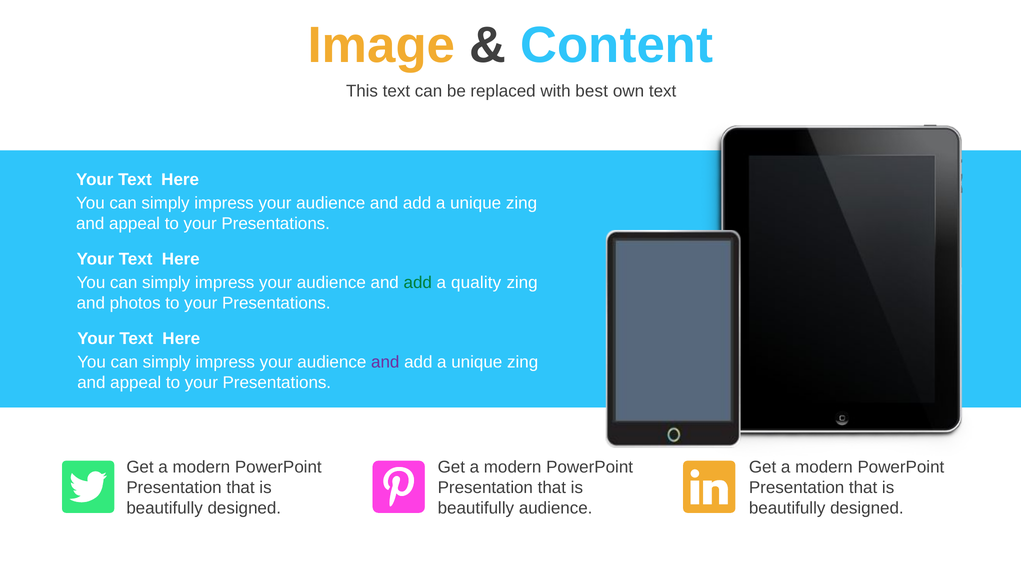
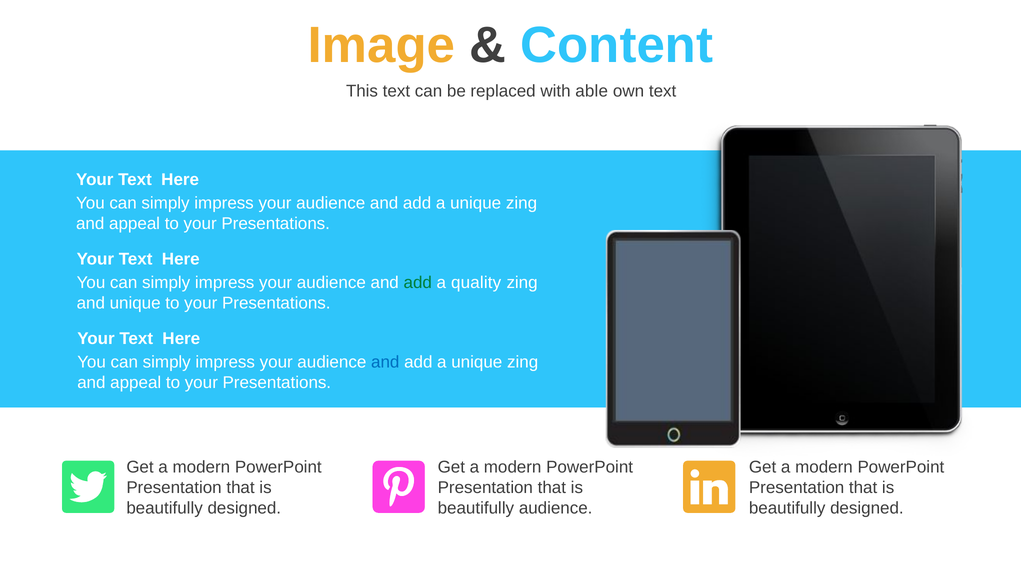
best: best -> able
and photos: photos -> unique
and at (385, 363) colour: purple -> blue
